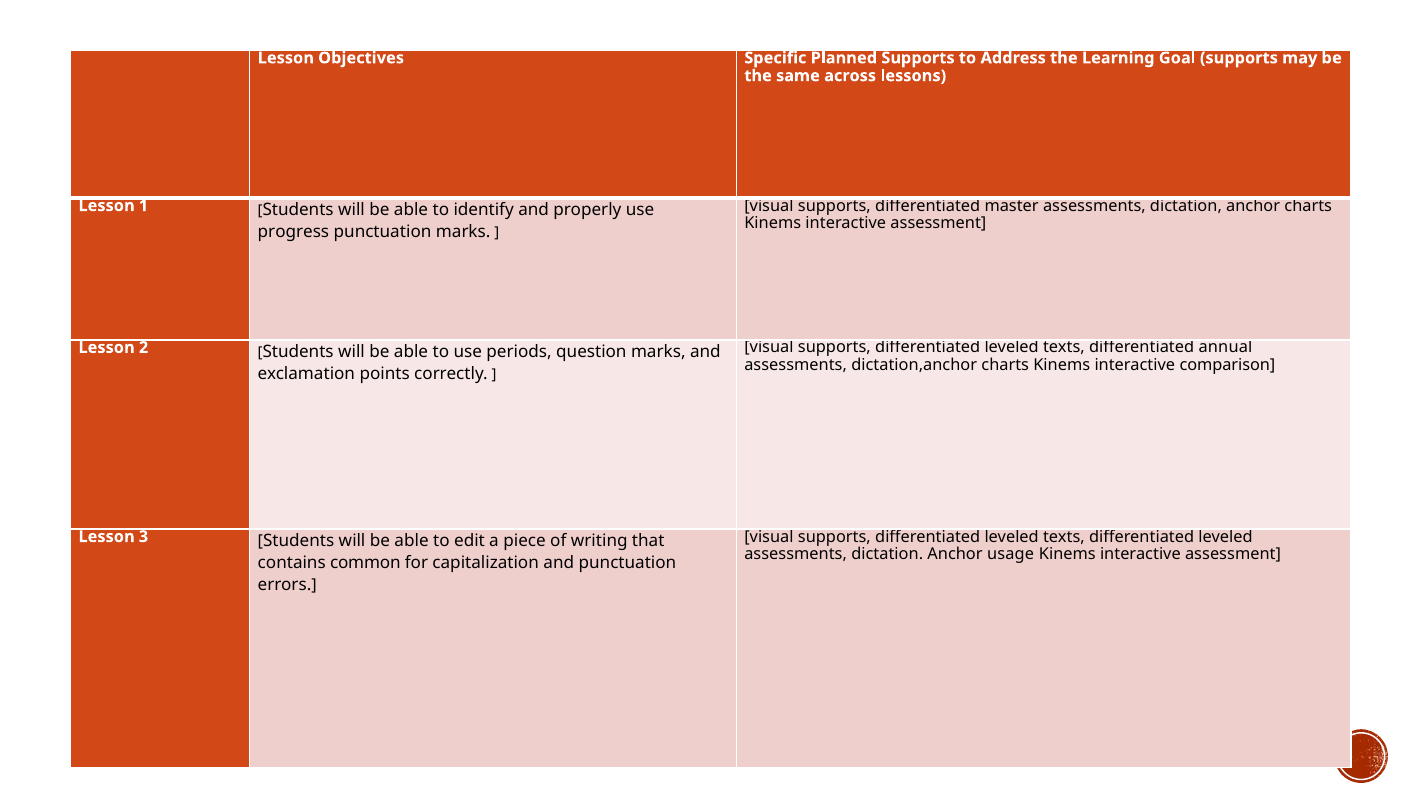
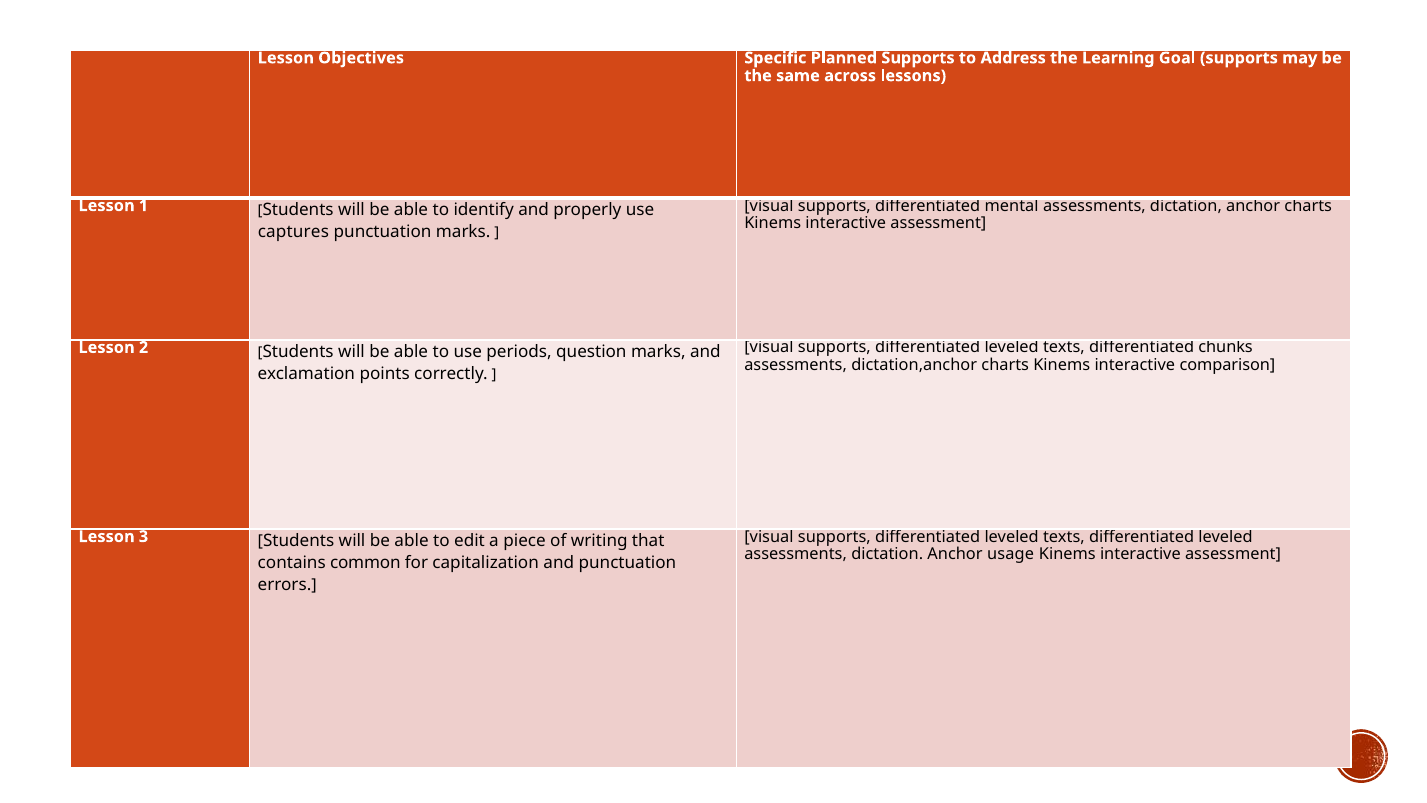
master: master -> mental
progress: progress -> captures
annual: annual -> chunks
